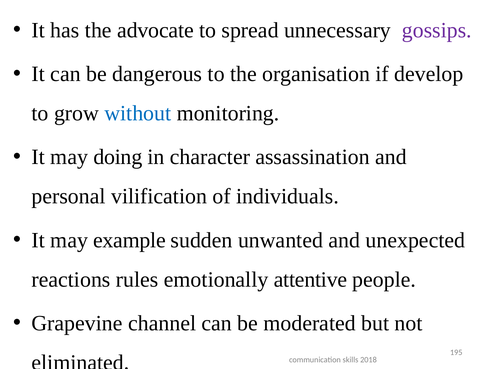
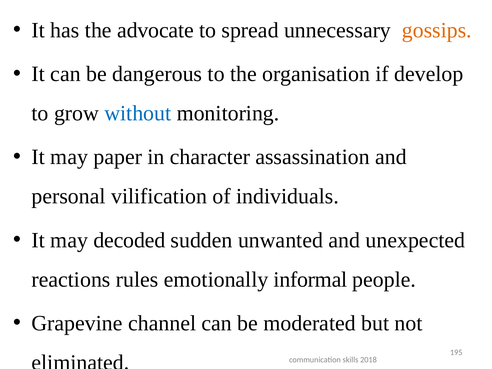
gossips colour: purple -> orange
doing: doing -> paper
example: example -> decoded
attentive: attentive -> informal
